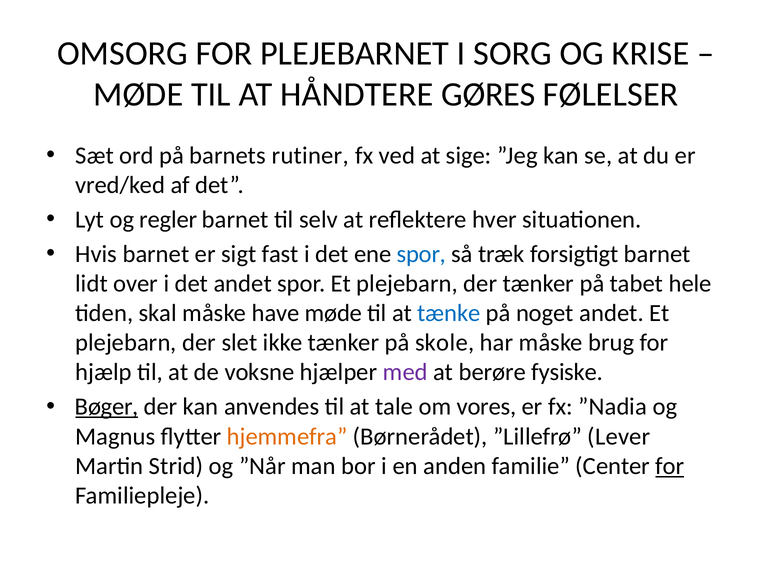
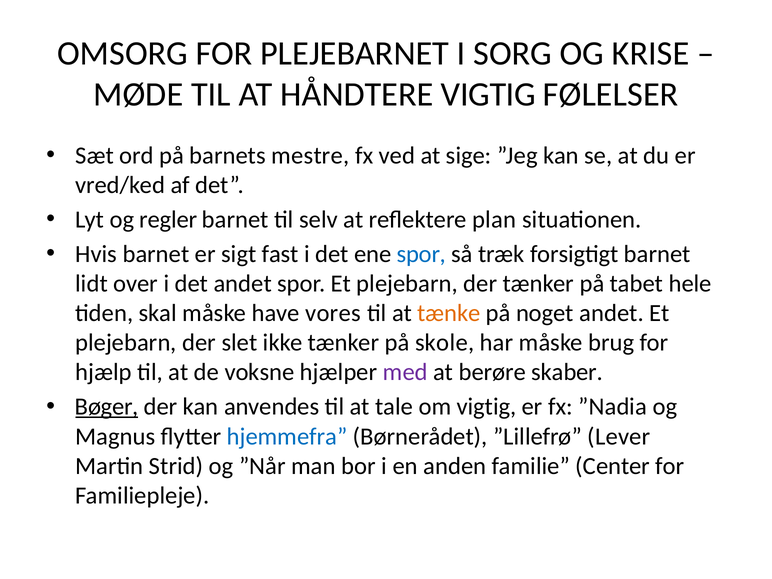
HÅNDTERE GØRES: GØRES -> VIGTIG
rutiner: rutiner -> mestre
hver: hver -> plan
have møde: møde -> vores
tænke colour: blue -> orange
fysiske: fysiske -> skaber
om vores: vores -> vigtig
hjemmefra colour: orange -> blue
for at (670, 466) underline: present -> none
